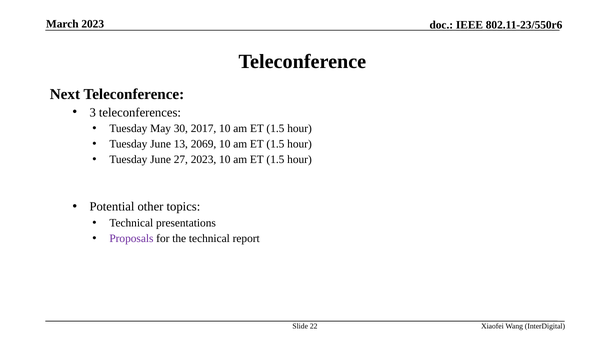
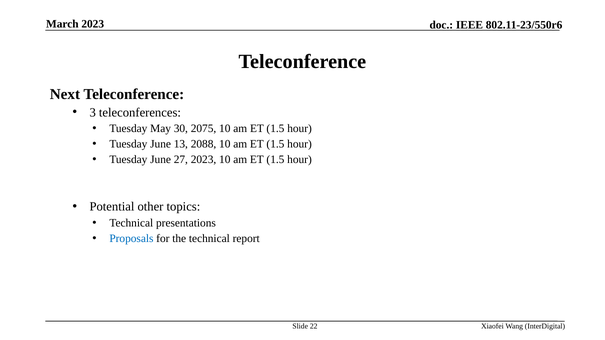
2017: 2017 -> 2075
2069: 2069 -> 2088
Proposals colour: purple -> blue
